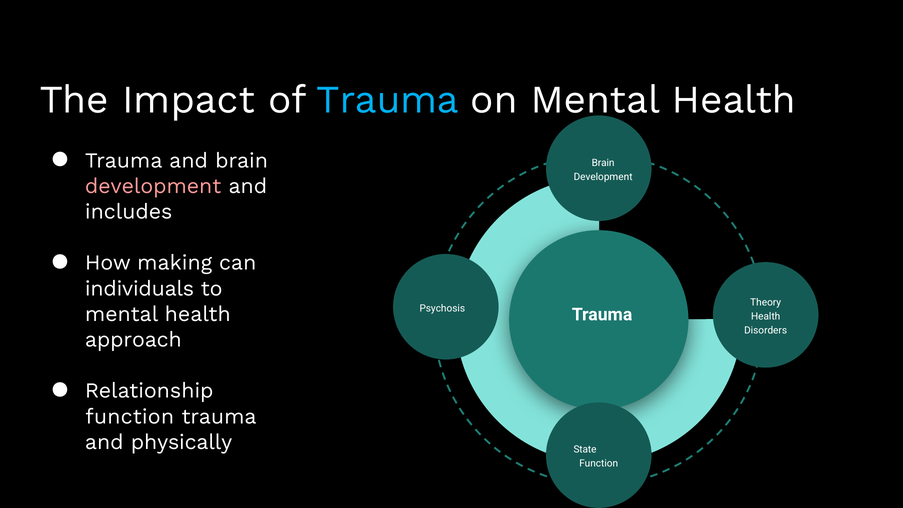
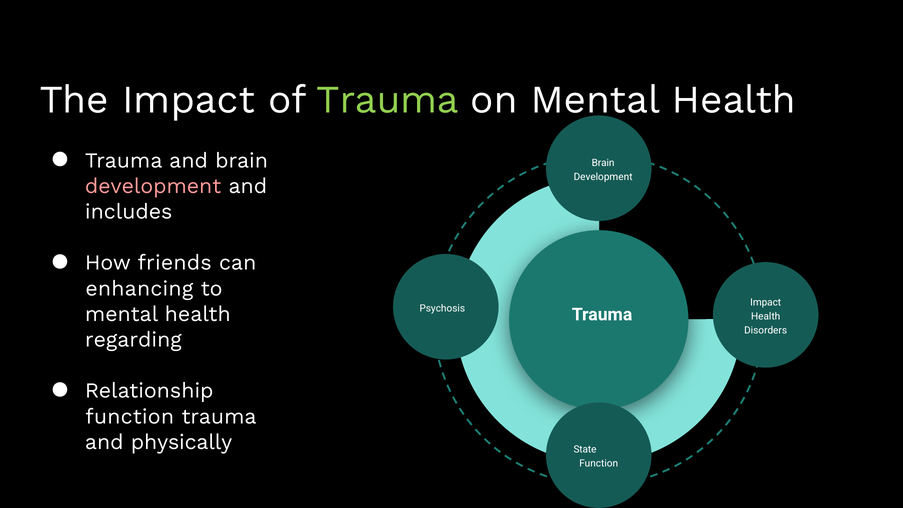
Trauma at (388, 100) colour: light blue -> light green
making: making -> friends
individuals: individuals -> enhancing
Theory at (766, 303): Theory -> Impact
approach: approach -> regarding
